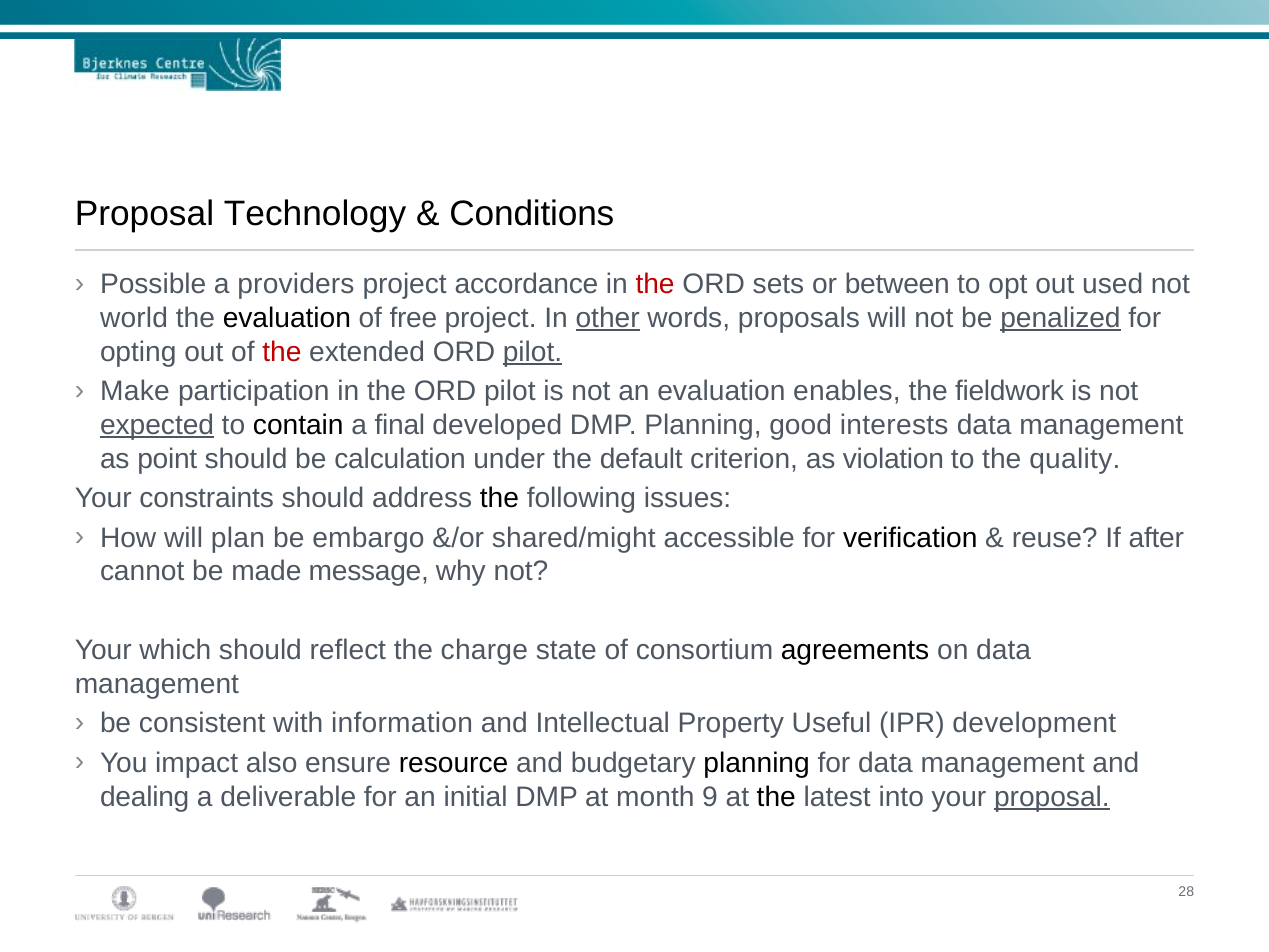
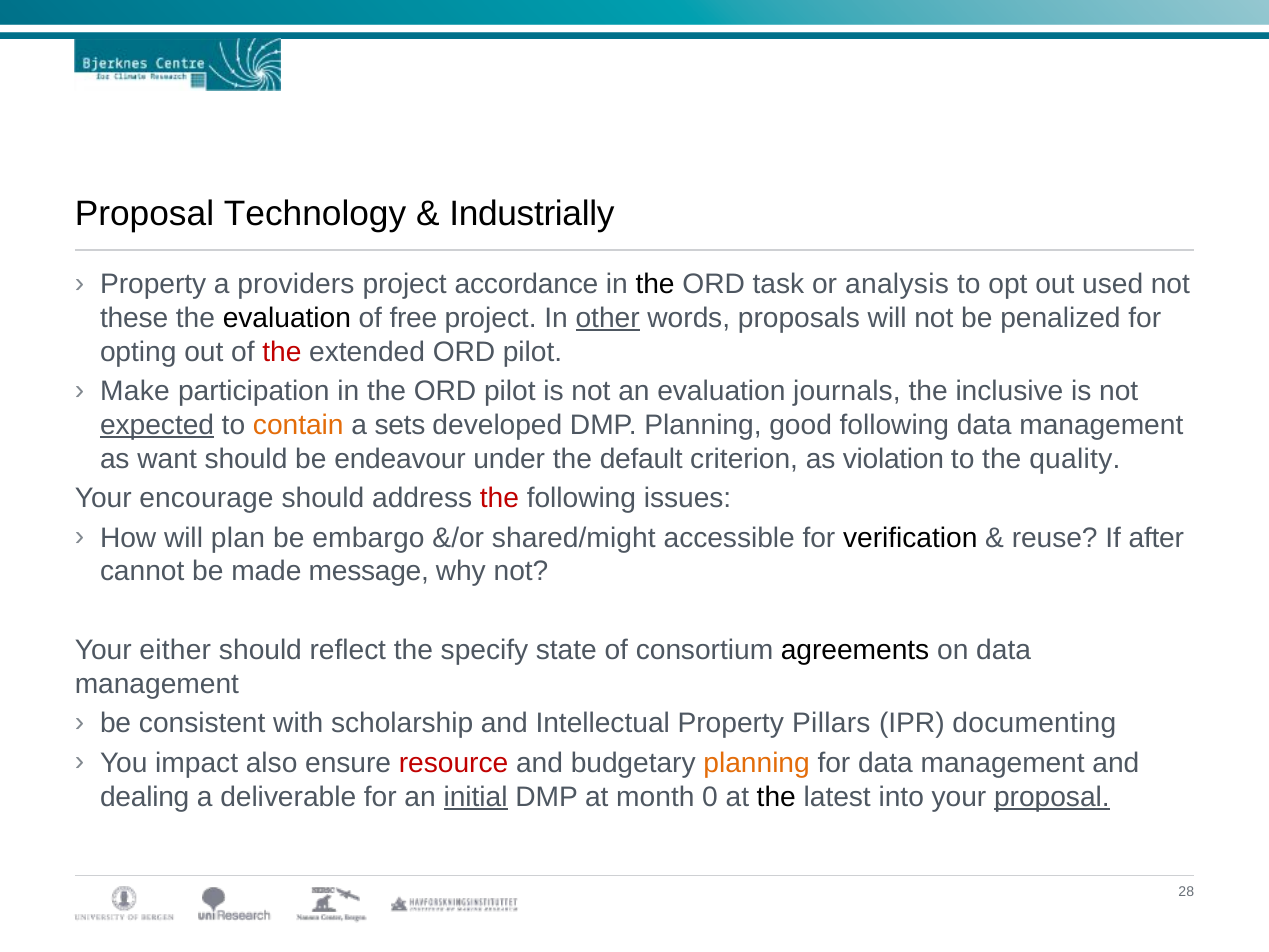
Conditions: Conditions -> Industrially
Possible at (153, 284): Possible -> Property
the at (655, 284) colour: red -> black
sets: sets -> task
between: between -> analysis
world: world -> these
penalized underline: present -> none
pilot at (533, 352) underline: present -> none
enables: enables -> journals
fieldwork: fieldwork -> inclusive
contain colour: black -> orange
final: final -> sets
good interests: interests -> following
point: point -> want
calculation: calculation -> endeavour
constraints: constraints -> encourage
the at (499, 498) colour: black -> red
which: which -> either
charge: charge -> specify
information: information -> scholarship
Useful: Useful -> Pillars
development: development -> documenting
resource colour: black -> red
planning at (757, 763) colour: black -> orange
initial underline: none -> present
9: 9 -> 0
